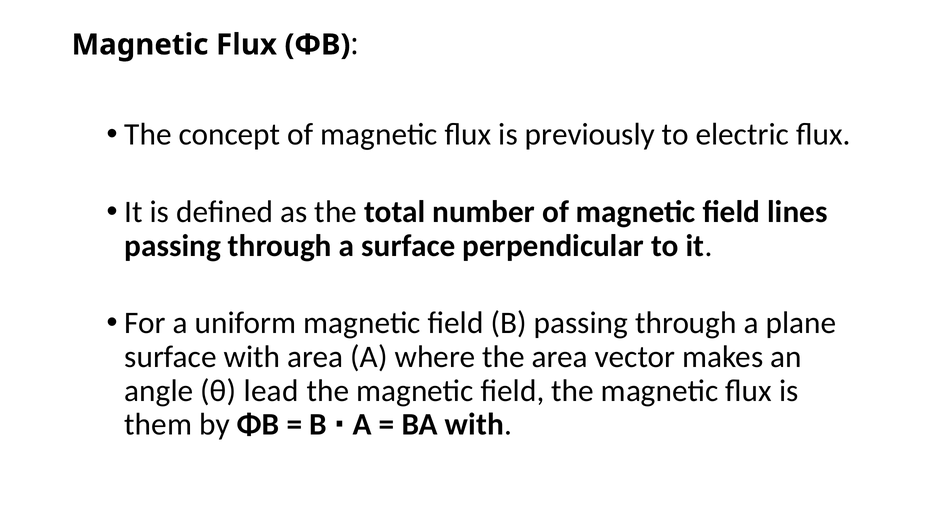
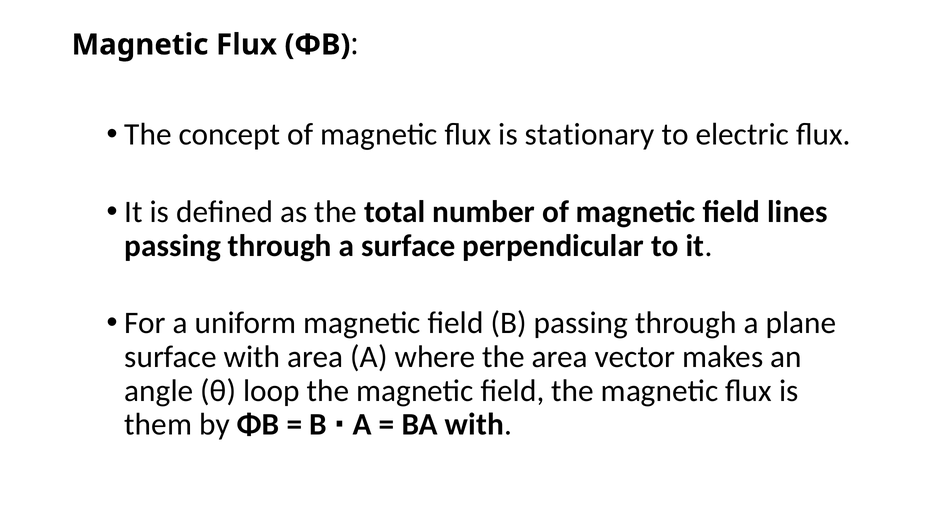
previously: previously -> stationary
lead: lead -> loop
